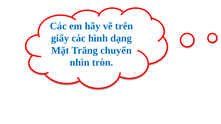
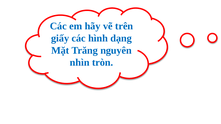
chuyển: chuyển -> nguyên
